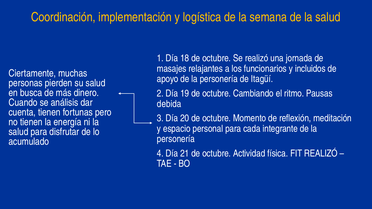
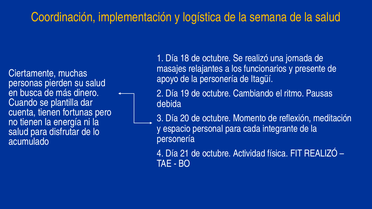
incluidos: incluidos -> presente
análisis: análisis -> plantilla
